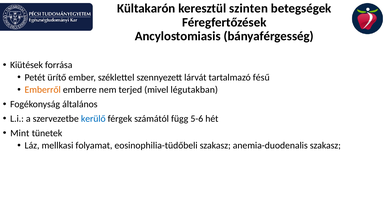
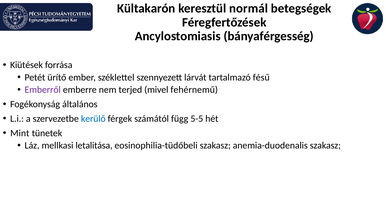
szinten: szinten -> normál
Emberről colour: orange -> purple
légutakban: légutakban -> fehérnemű
5-6: 5-6 -> 5-5
folyamat: folyamat -> letalitása
